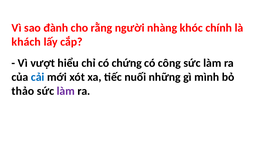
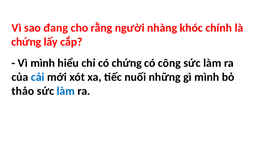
đành: đành -> đang
khách at (26, 42): khách -> chứng
Vì vượt: vượt -> mình
làm at (66, 91) colour: purple -> blue
